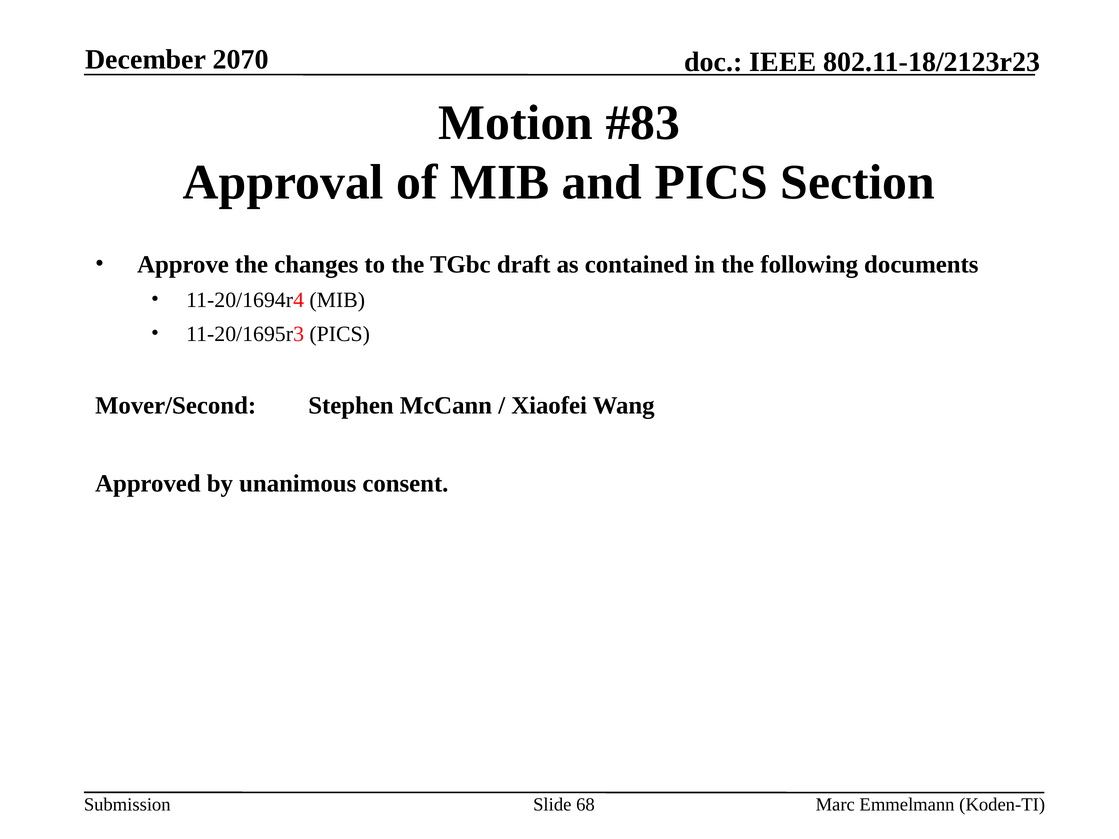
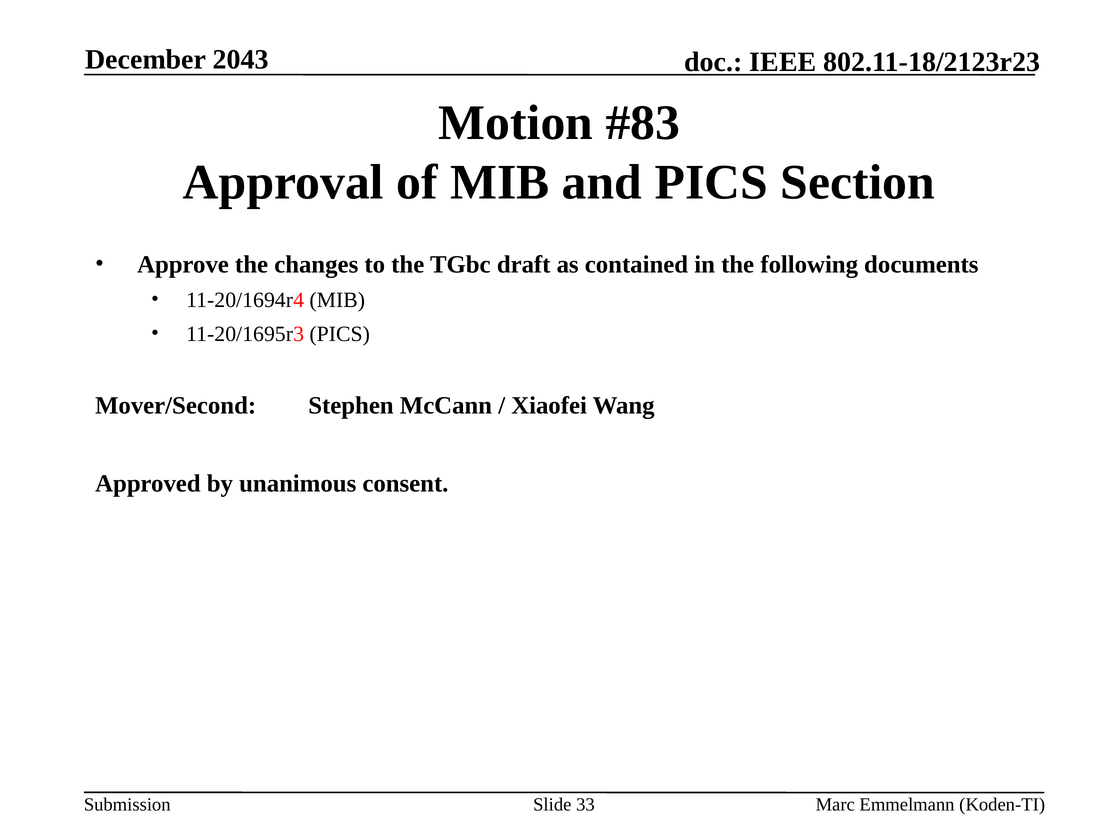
2070: 2070 -> 2043
68: 68 -> 33
